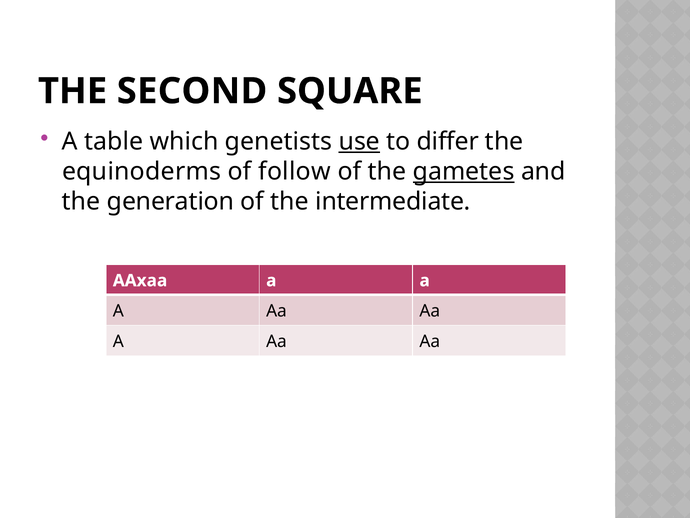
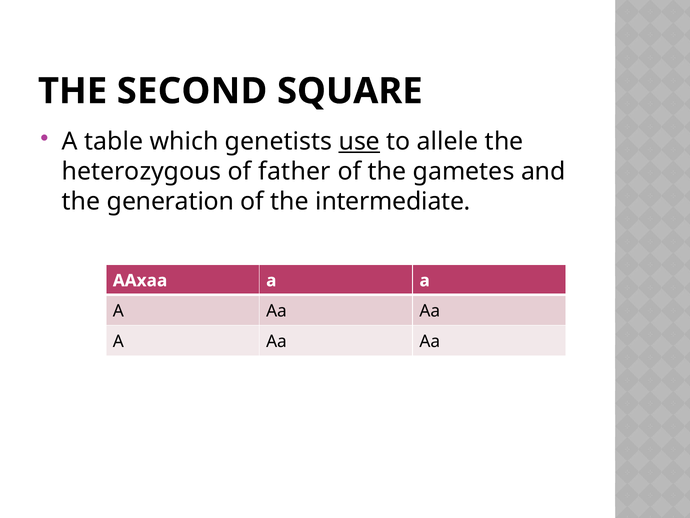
differ: differ -> allele
equinoderms: equinoderms -> heterozygous
follow: follow -> father
gametes underline: present -> none
